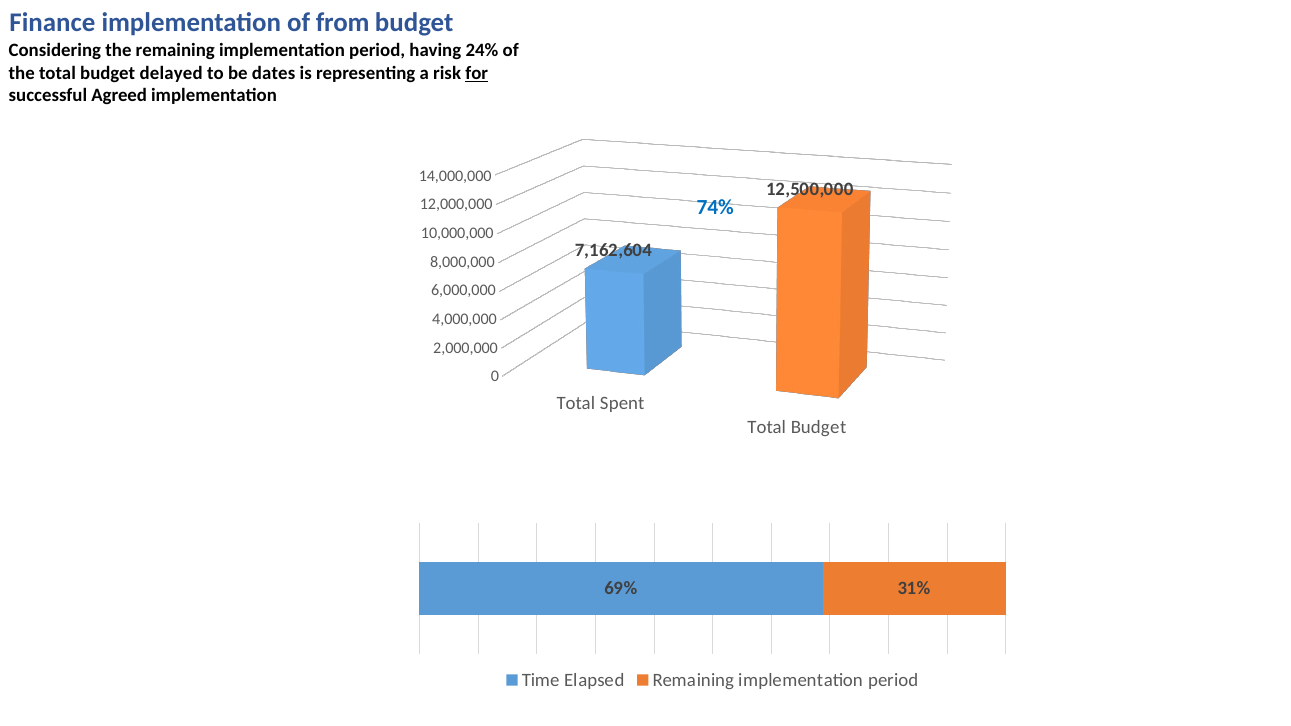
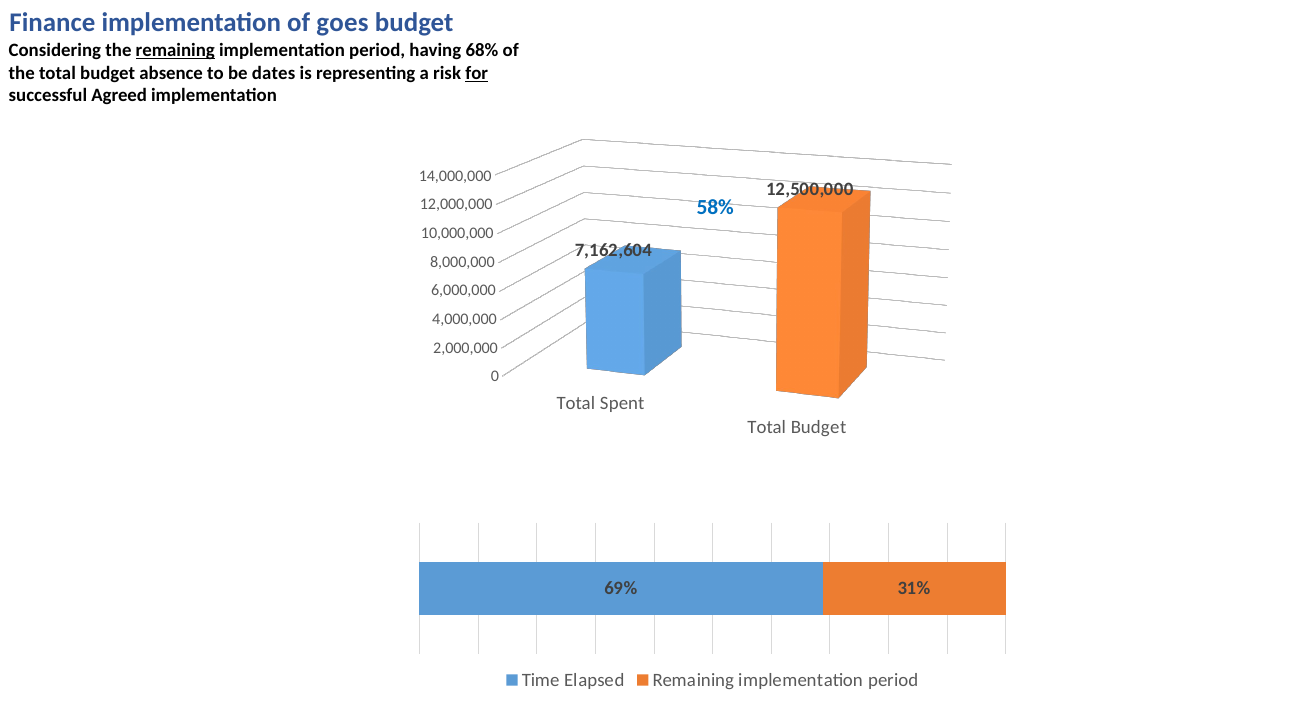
from: from -> goes
remaining at (175, 51) underline: none -> present
24%: 24% -> 68%
delayed: delayed -> absence
74%: 74% -> 58%
